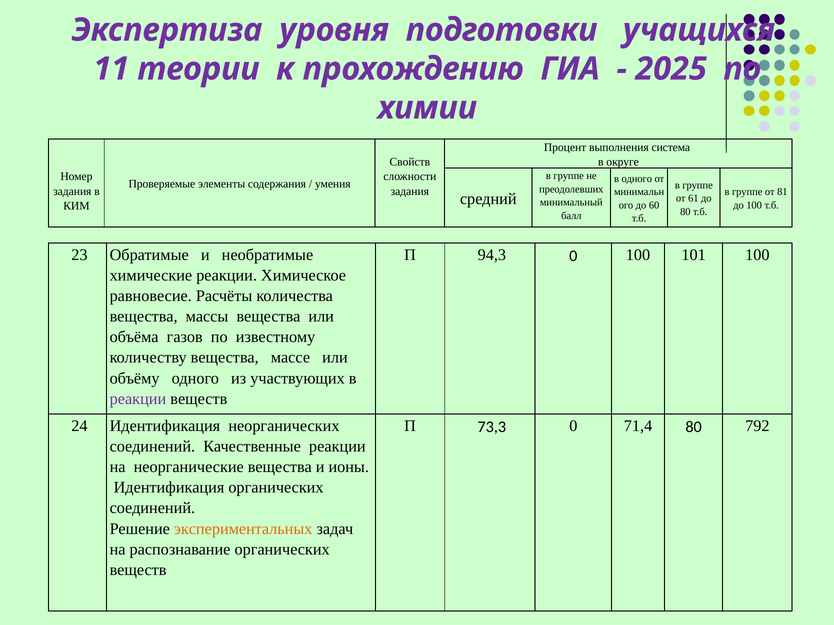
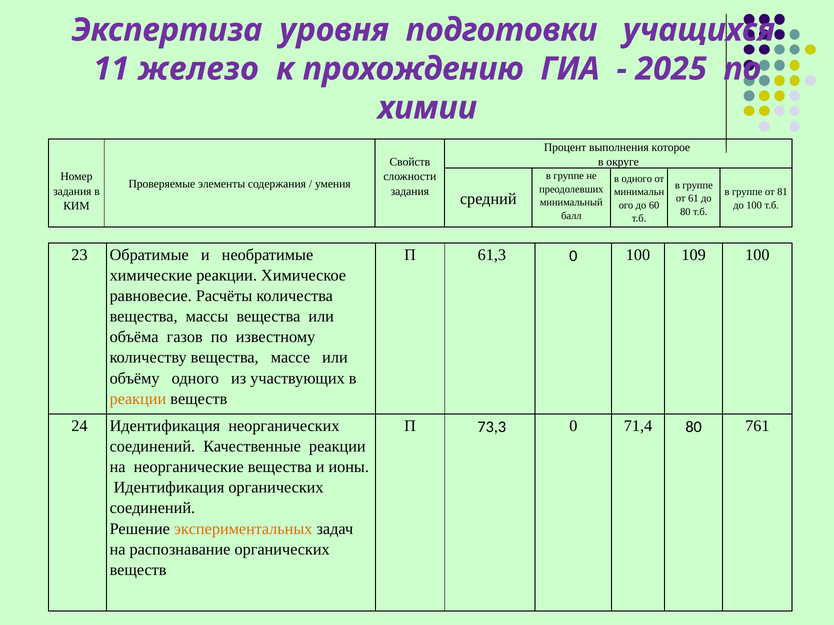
теории: теории -> железо
система: система -> которое
94,3: 94,3 -> 61,3
101: 101 -> 109
реакции at (138, 399) colour: purple -> orange
792: 792 -> 761
